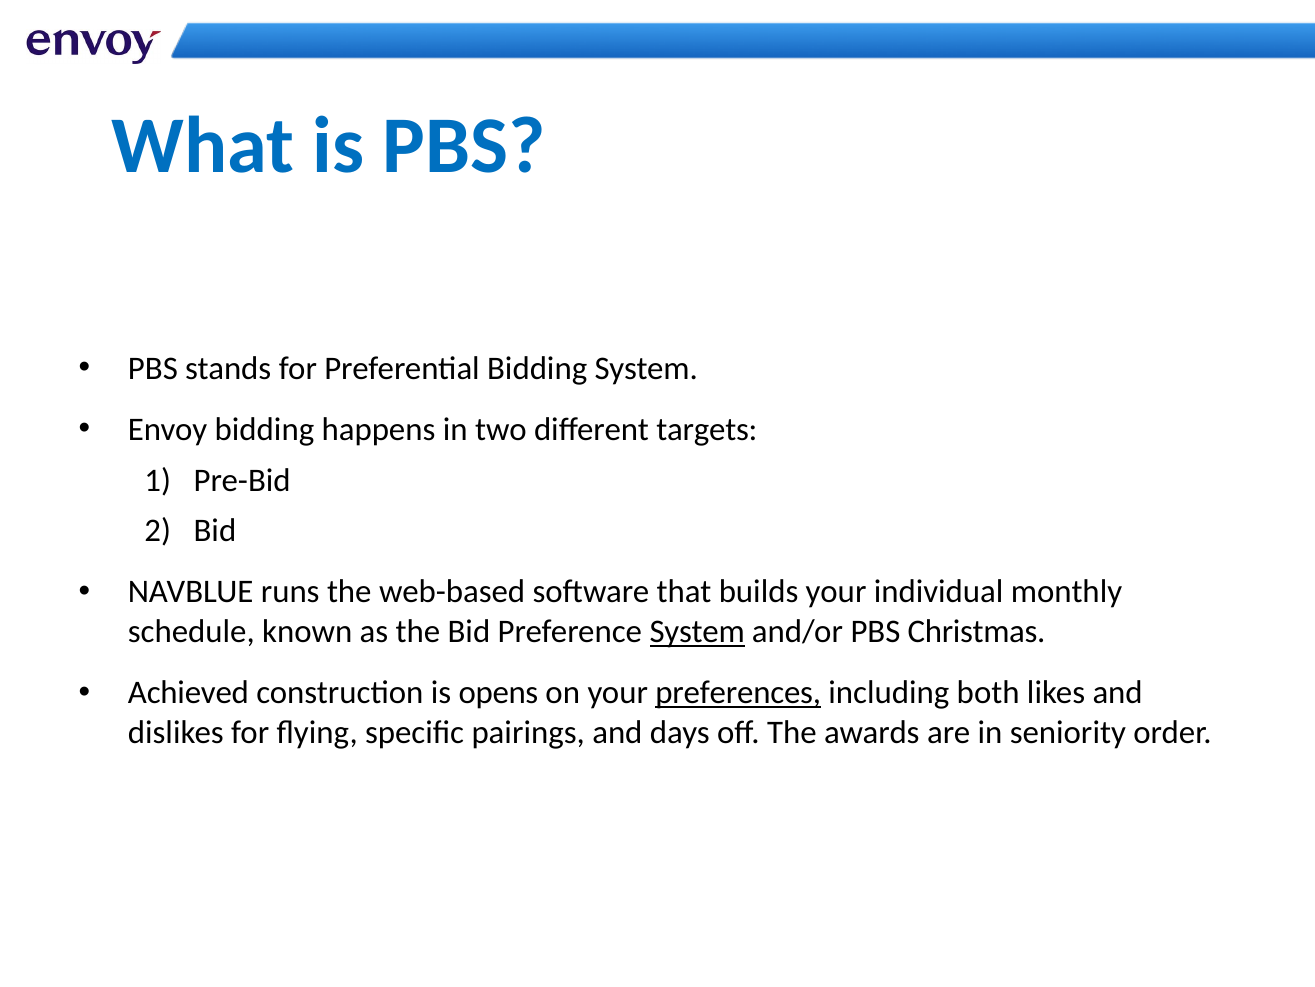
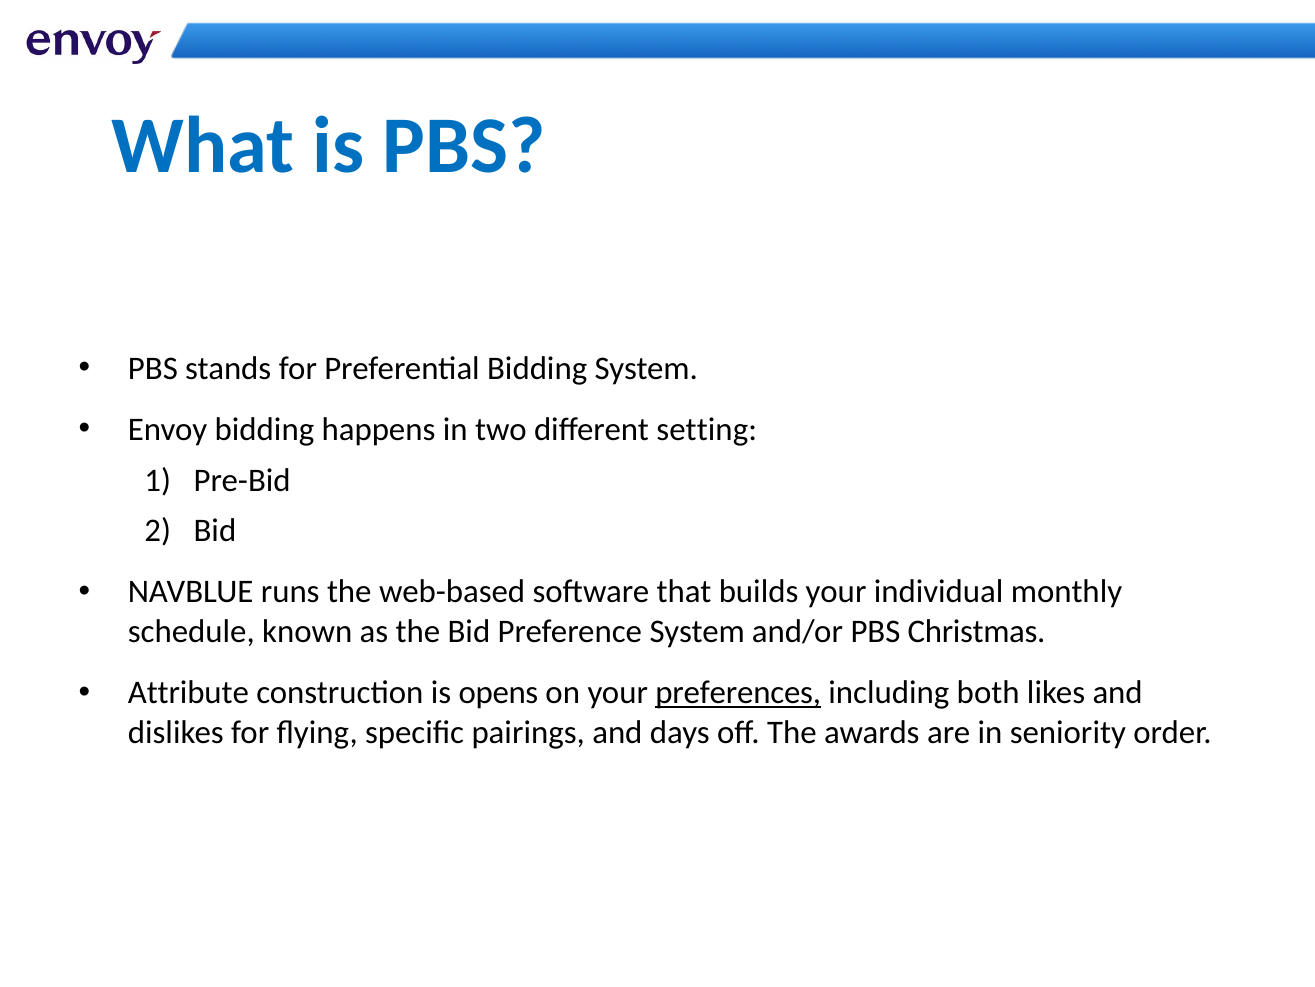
targets: targets -> setting
System at (697, 631) underline: present -> none
Achieved: Achieved -> Attribute
